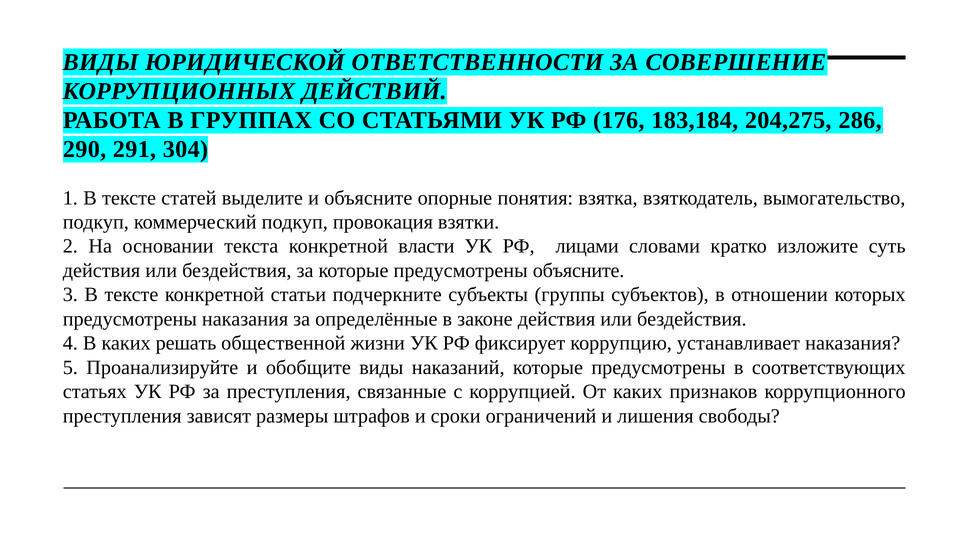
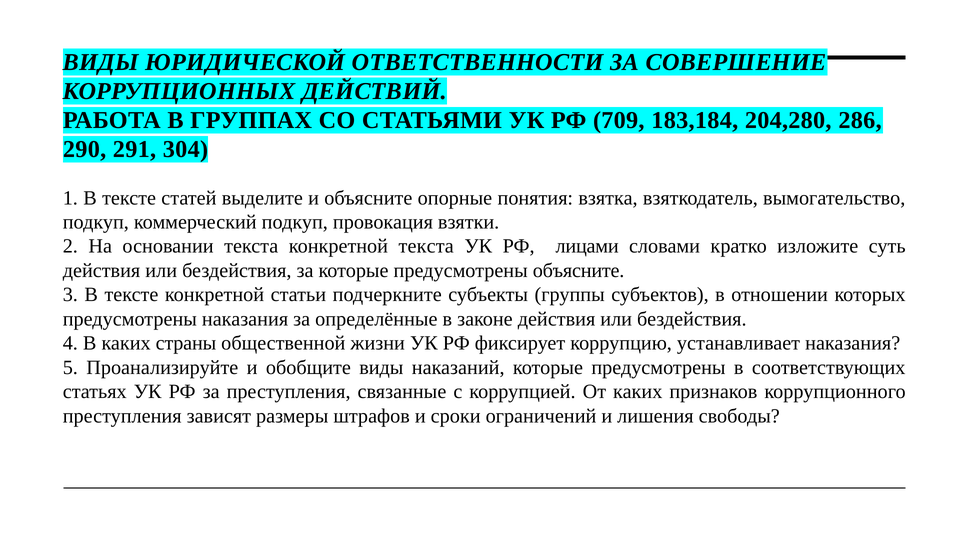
176: 176 -> 709
204,275: 204,275 -> 204,280
конкретной власти: власти -> текста
решать: решать -> страны
